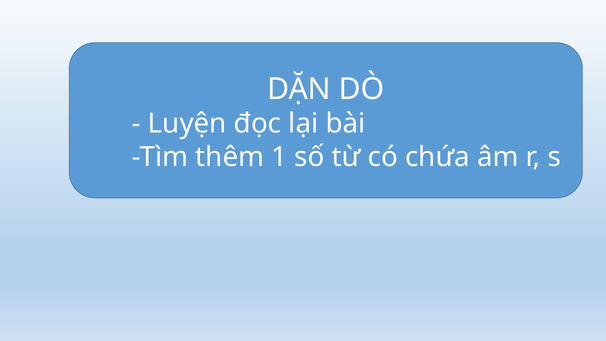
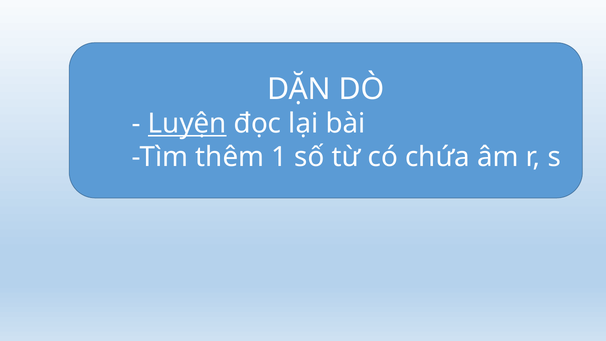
Luyện underline: none -> present
